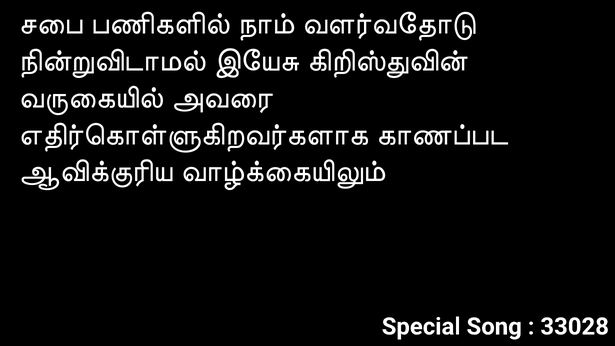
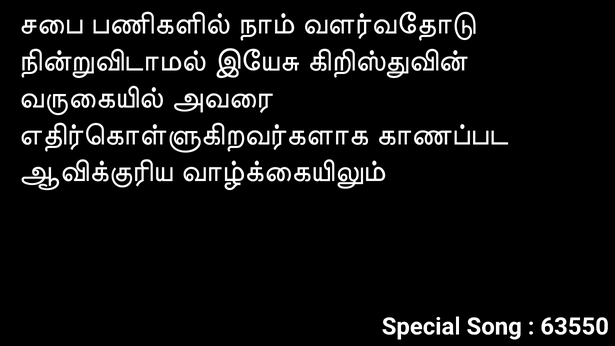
33028: 33028 -> 63550
